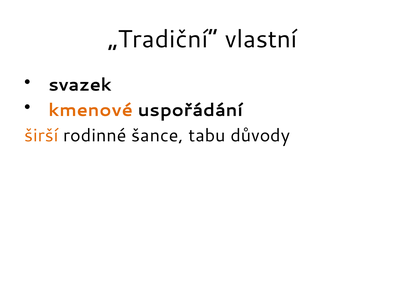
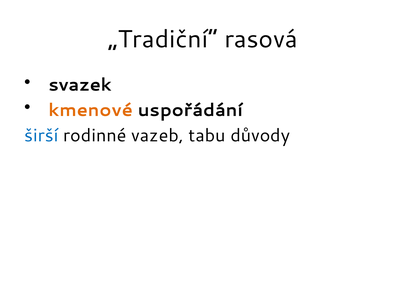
vlastní: vlastní -> rasová
širší colour: orange -> blue
šance: šance -> vazeb
